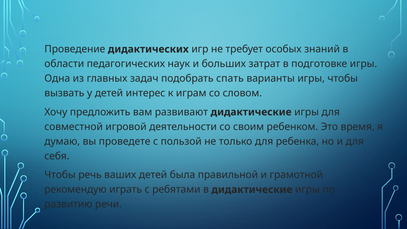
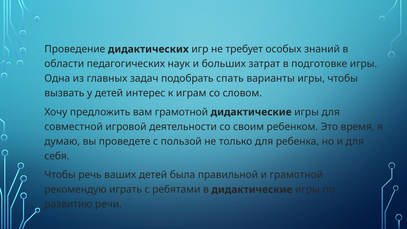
вам развивают: развивают -> грамотной
